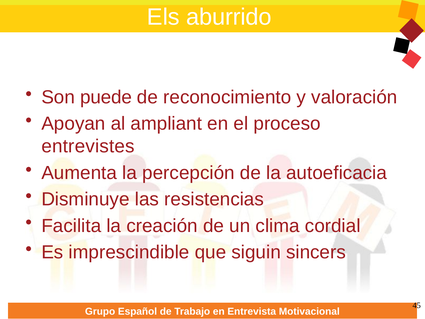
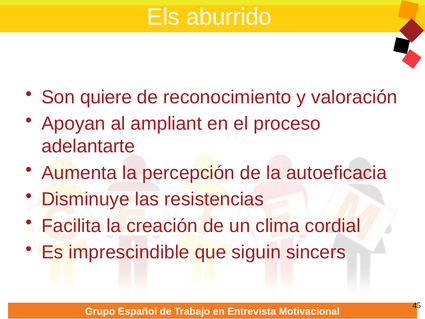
puede: puede -> quiere
entrevistes: entrevistes -> adelantarte
